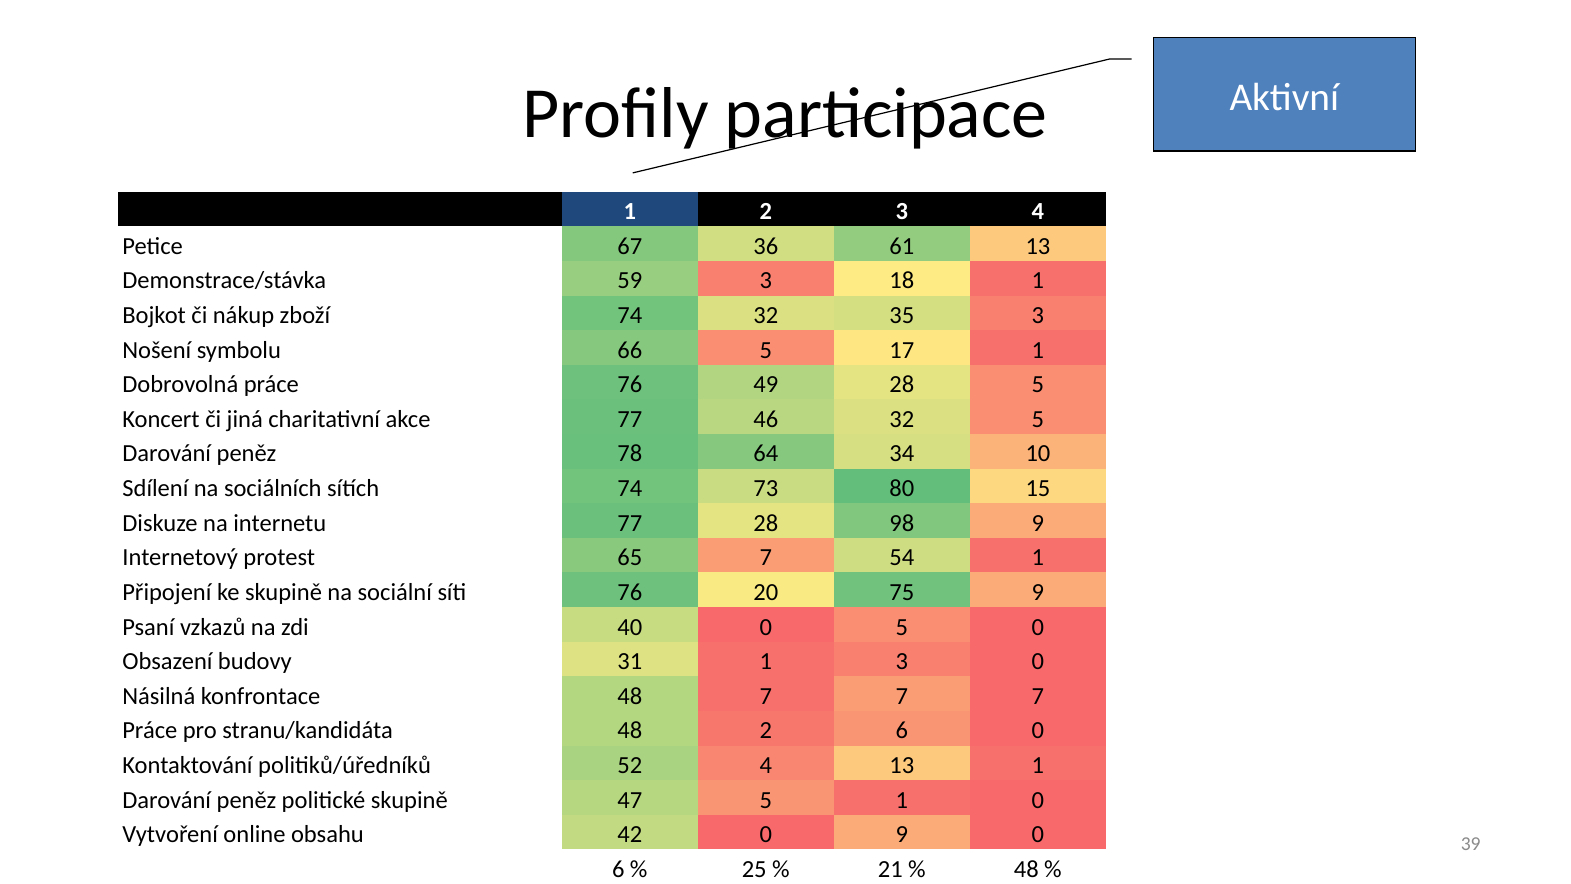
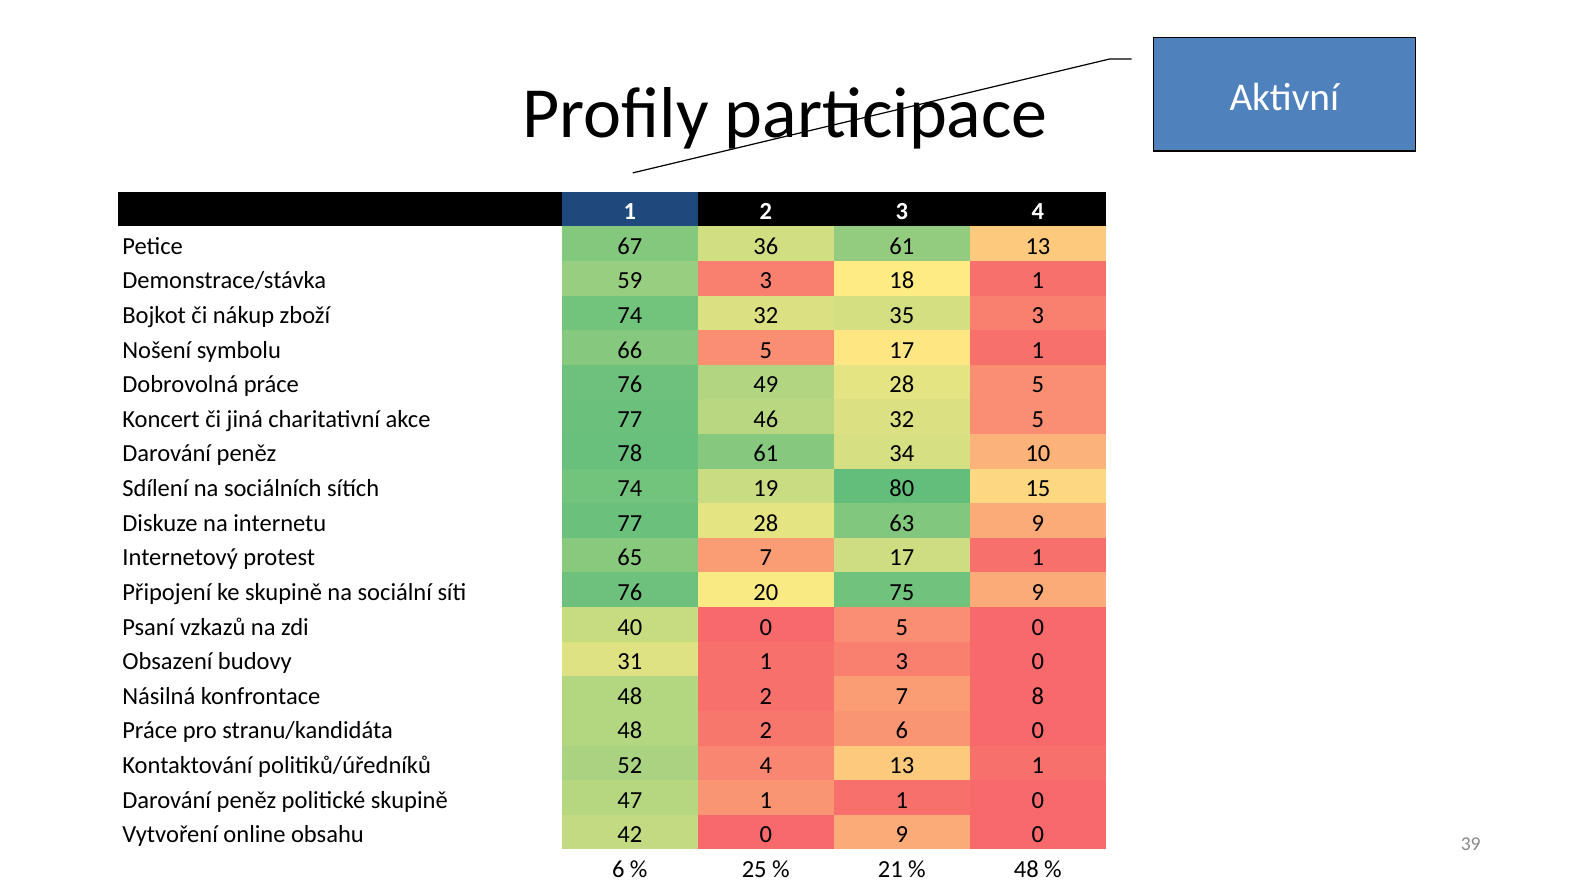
78 64: 64 -> 61
73: 73 -> 19
98: 98 -> 63
7 54: 54 -> 17
konfrontace 48 7: 7 -> 2
7 at (1038, 696): 7 -> 8
47 5: 5 -> 1
